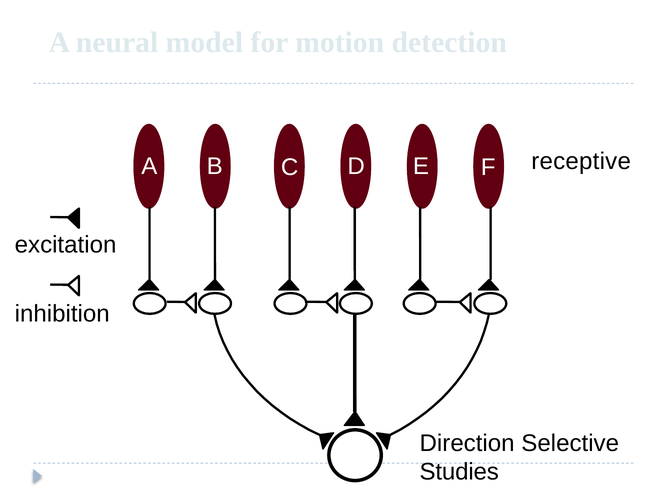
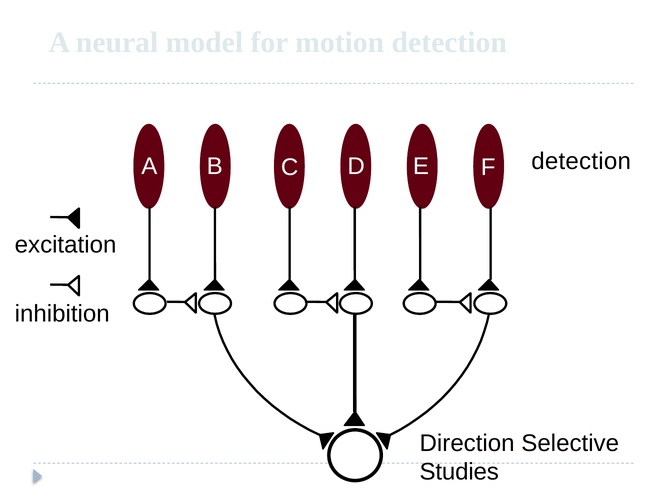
receptive at (581, 161): receptive -> detection
